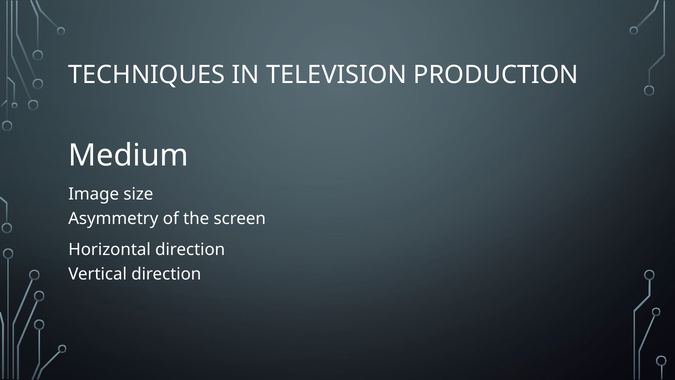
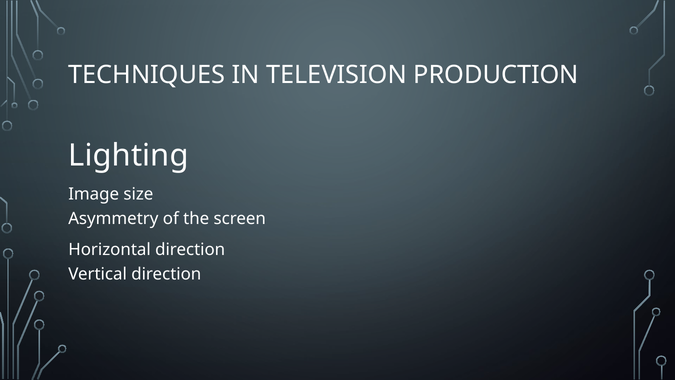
Medium: Medium -> Lighting
